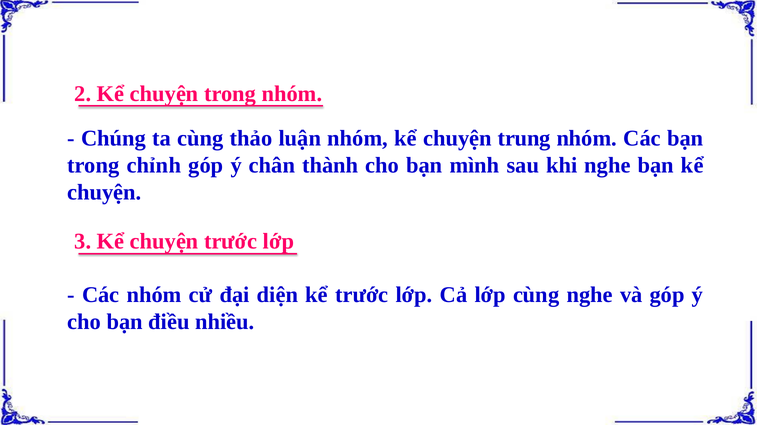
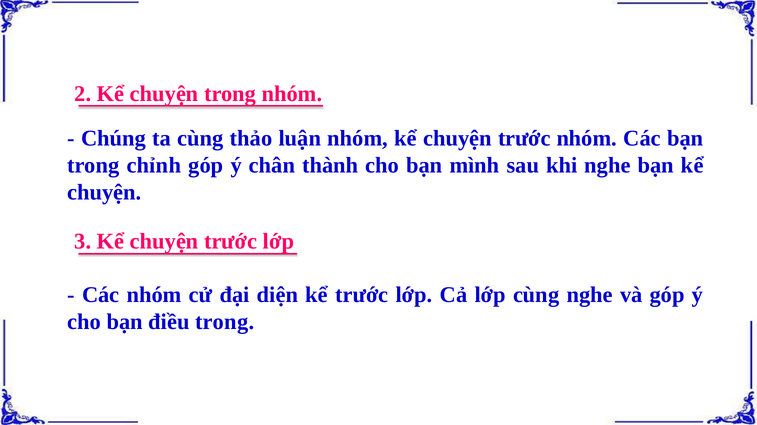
nhóm kể chuyện trung: trung -> trước
điều nhiều: nhiều -> trong
